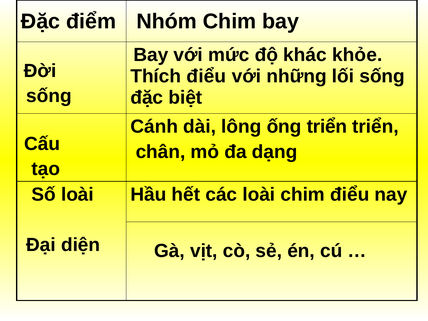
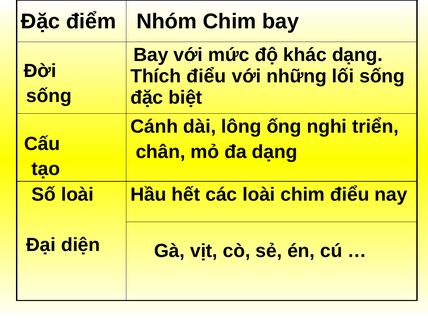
khác khỏe: khỏe -> dạng
ống triển: triển -> nghi
